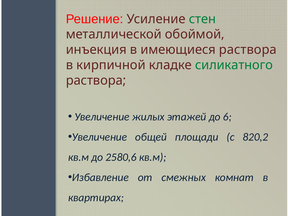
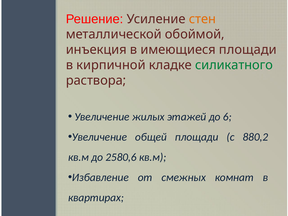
стен colour: green -> orange
имеющиеся раствора: раствора -> площади
820,2: 820,2 -> 880,2
